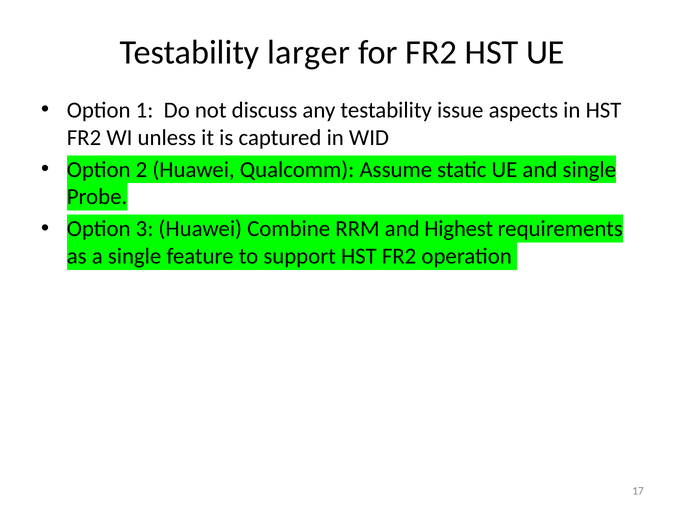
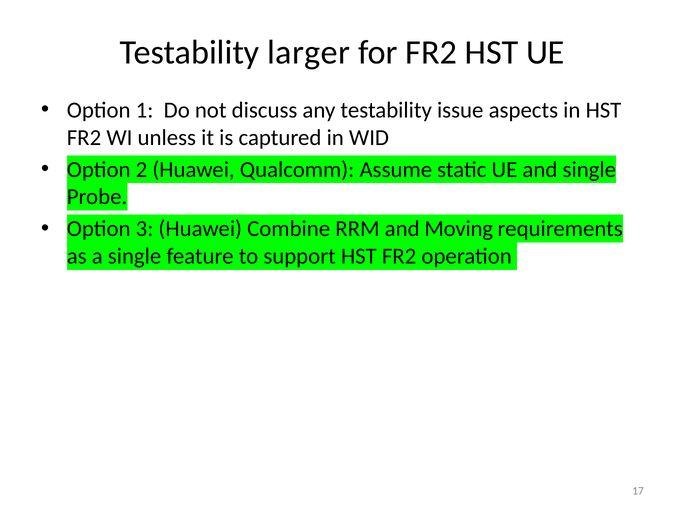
Highest: Highest -> Moving
